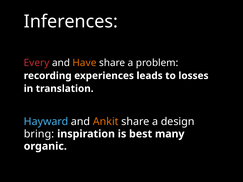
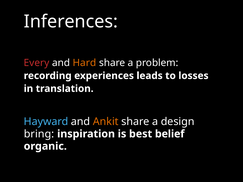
Have: Have -> Hard
many: many -> belief
